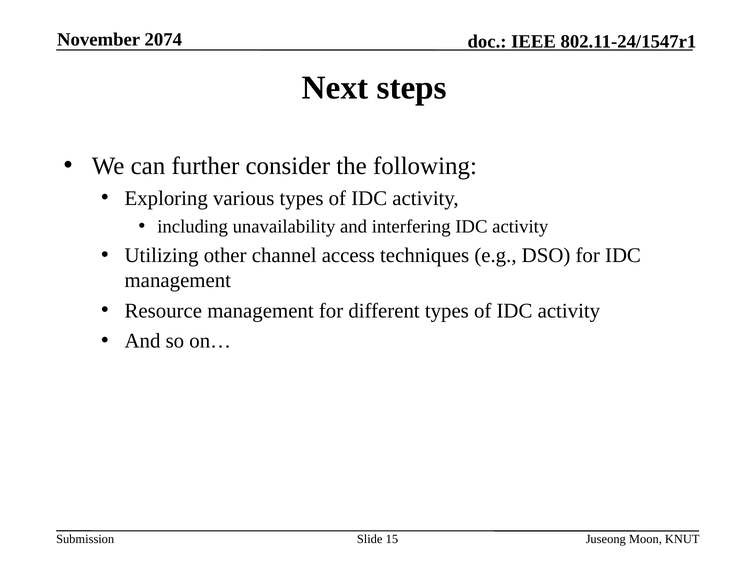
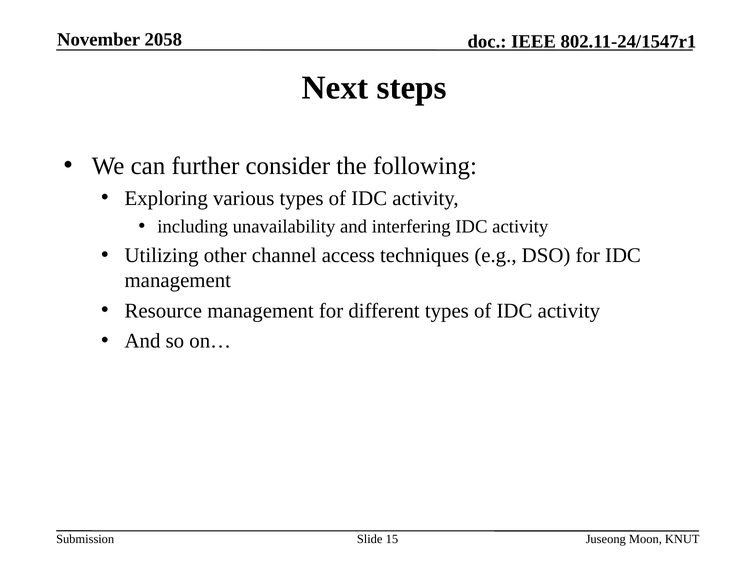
2074: 2074 -> 2058
